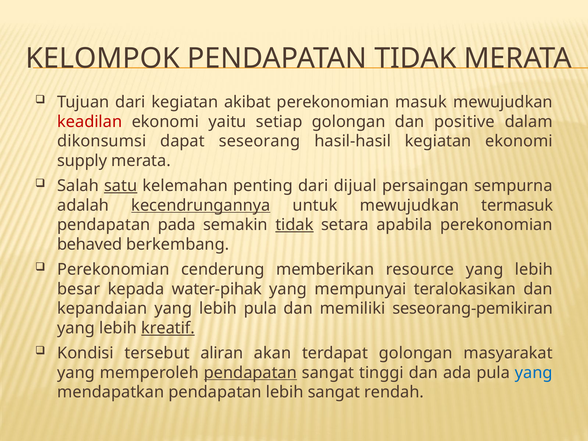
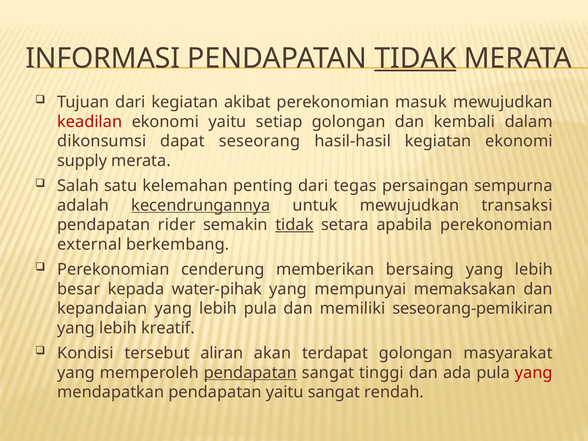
KELOMPOK: KELOMPOK -> INFORMASI
TIDAK at (415, 58) underline: none -> present
positive: positive -> kembali
satu underline: present -> none
dijual: dijual -> tegas
termasuk: termasuk -> transaksi
pada: pada -> rider
behaved: behaved -> external
resource: resource -> bersaing
teralokasikan: teralokasikan -> memaksakan
kreatif underline: present -> none
yang at (534, 373) colour: blue -> red
pendapatan lebih: lebih -> yaitu
